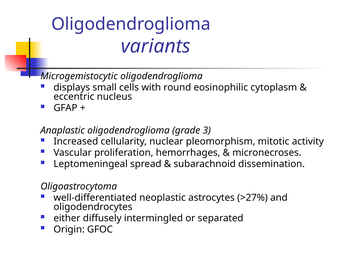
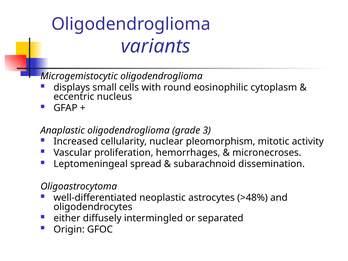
>27%: >27% -> >48%
